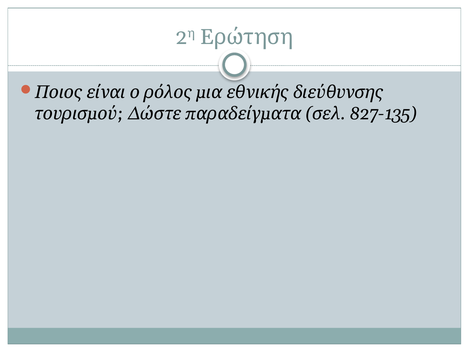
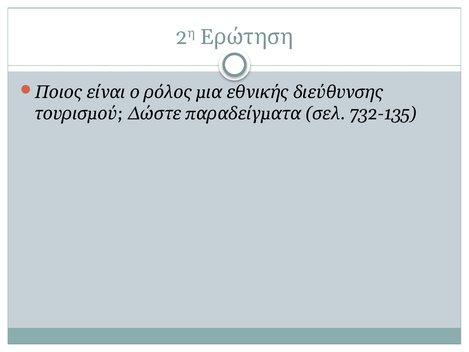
827-135: 827-135 -> 732-135
